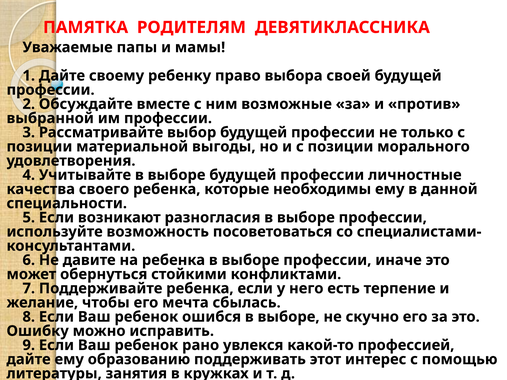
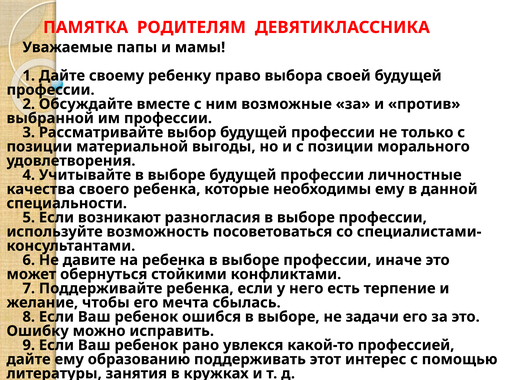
скучно: скучно -> задачи
